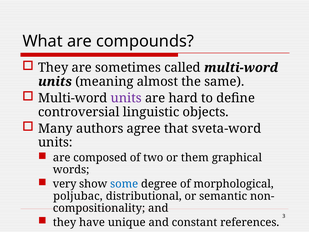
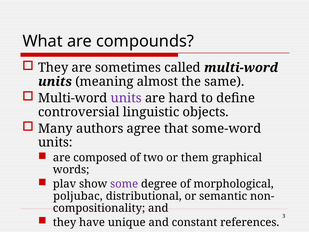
sveta-word: sveta-word -> some-word
very: very -> plav
some colour: blue -> purple
